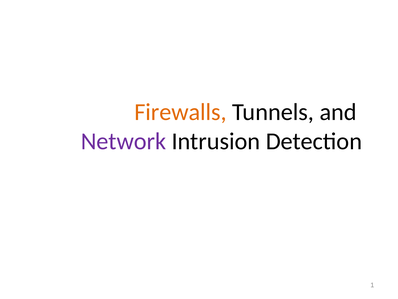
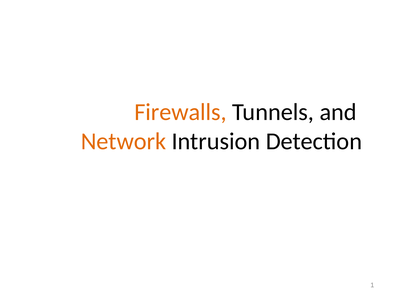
Network colour: purple -> orange
